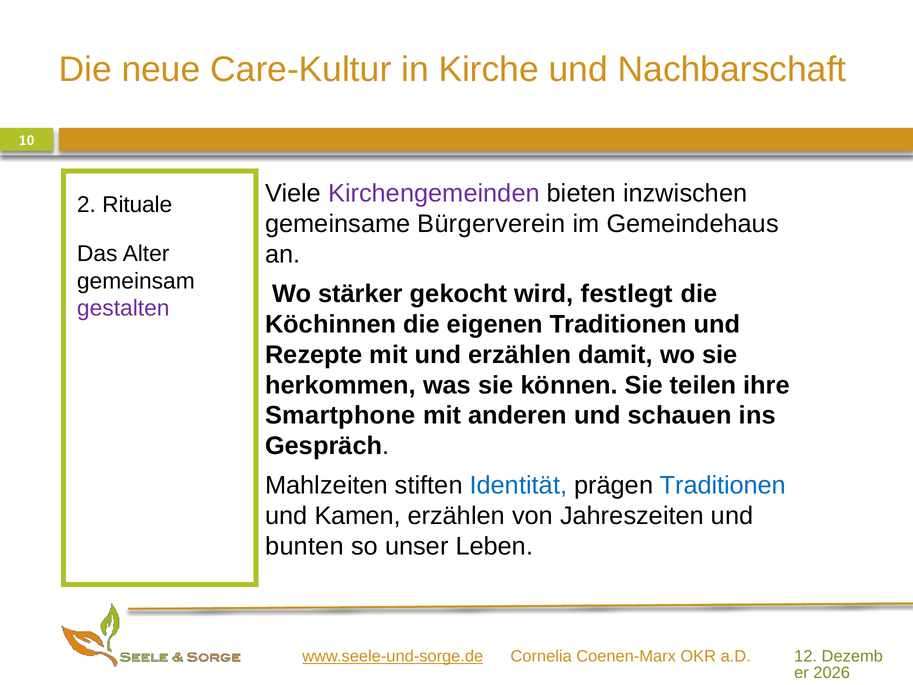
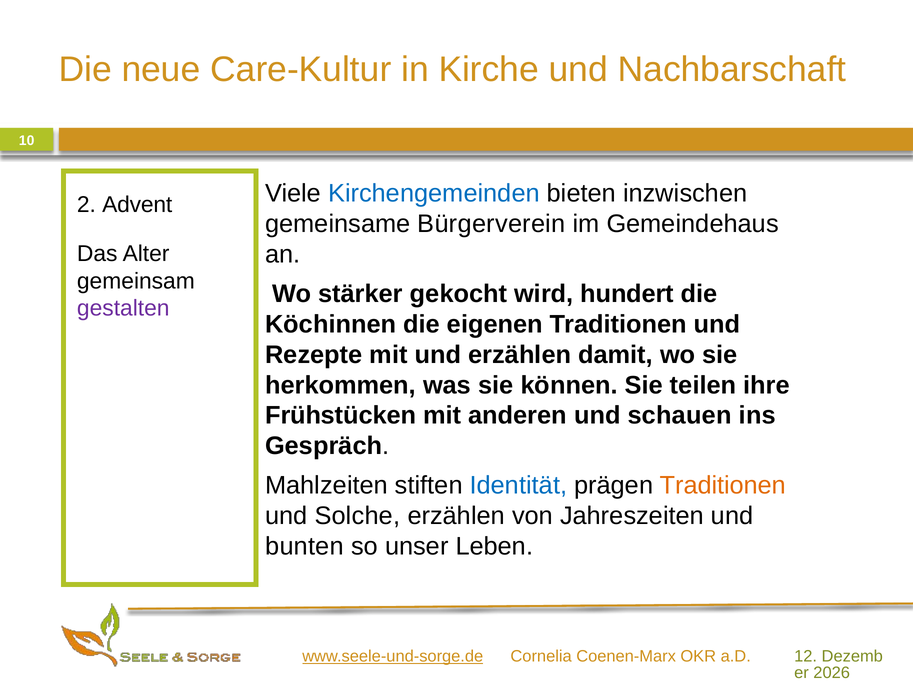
Kirchengemeinden colour: purple -> blue
Rituale: Rituale -> Advent
festlegt: festlegt -> hundert
Smartphone: Smartphone -> Frühstücken
Traditionen at (723, 485) colour: blue -> orange
Kamen: Kamen -> Solche
